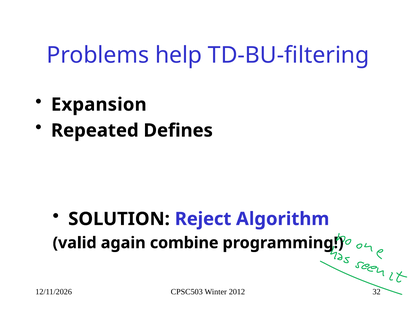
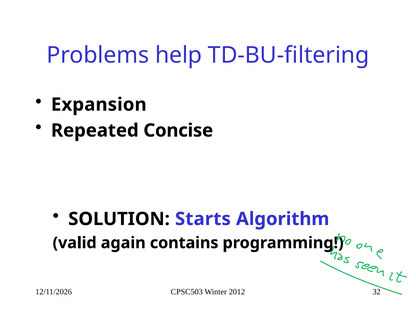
Defines: Defines -> Concise
Reject: Reject -> Starts
combine: combine -> contains
